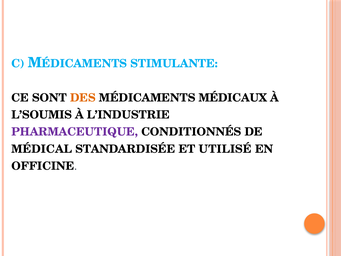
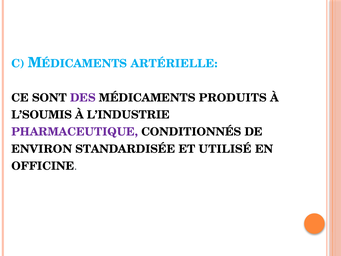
STIMULANTE: STIMULANTE -> ARTÉRIELLE
DES colour: orange -> purple
MÉDICAUX: MÉDICAUX -> PRODUITS
MÉDICAL: MÉDICAL -> ENVIRON
